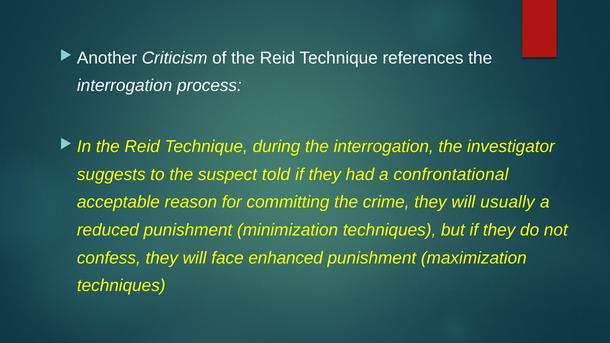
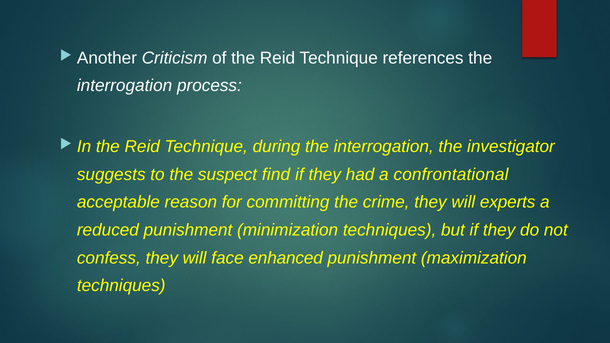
told: told -> find
usually: usually -> experts
